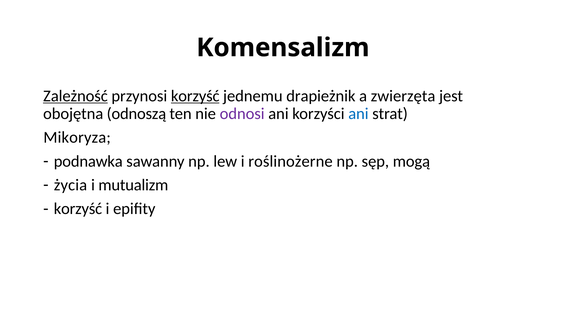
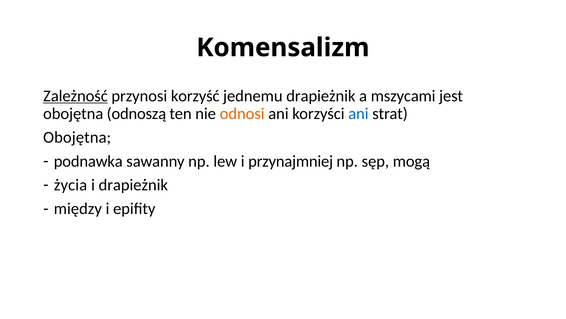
korzyść at (195, 96) underline: present -> none
zwierzęta: zwierzęta -> mszycami
odnosi colour: purple -> orange
Mikoryza at (77, 137): Mikoryza -> Obojętna
roślinożerne: roślinożerne -> przynajmniej
i mutualizm: mutualizm -> drapieżnik
korzyść at (78, 208): korzyść -> między
